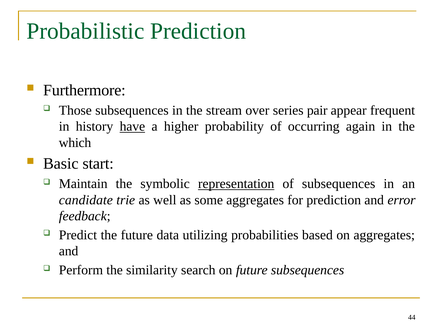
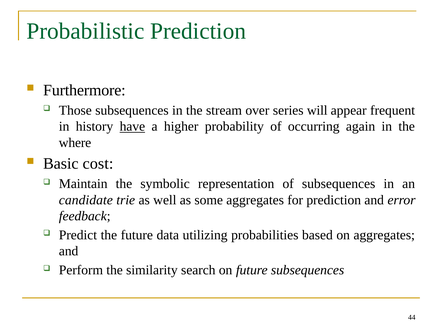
pair: pair -> will
which: which -> where
start: start -> cost
representation underline: present -> none
